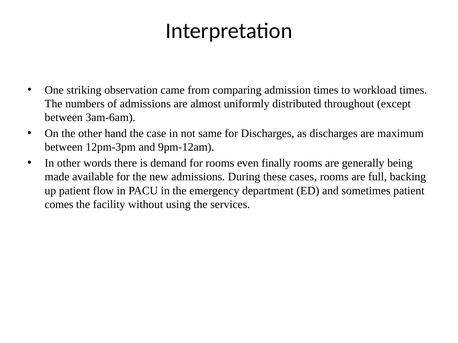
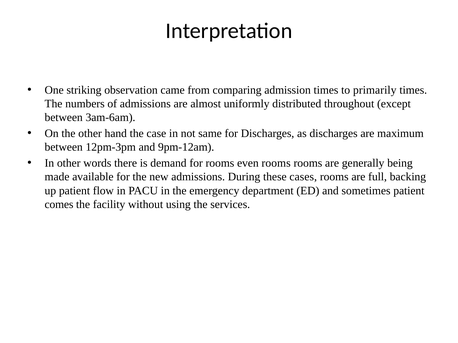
workload: workload -> primarily
even finally: finally -> rooms
